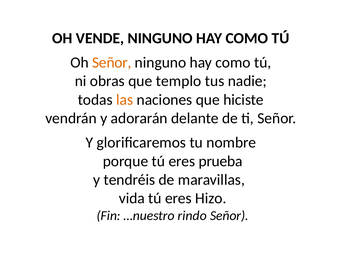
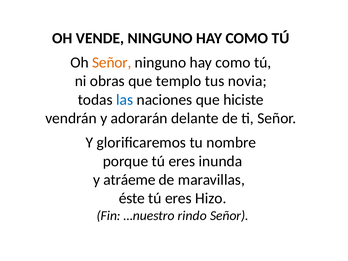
nadie: nadie -> novia
las colour: orange -> blue
prueba: prueba -> inunda
tendréis: tendréis -> atráeme
vida: vida -> éste
